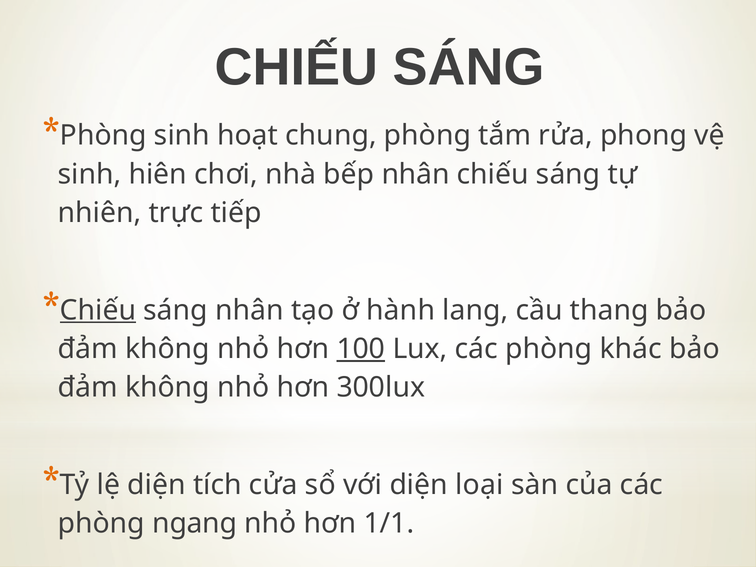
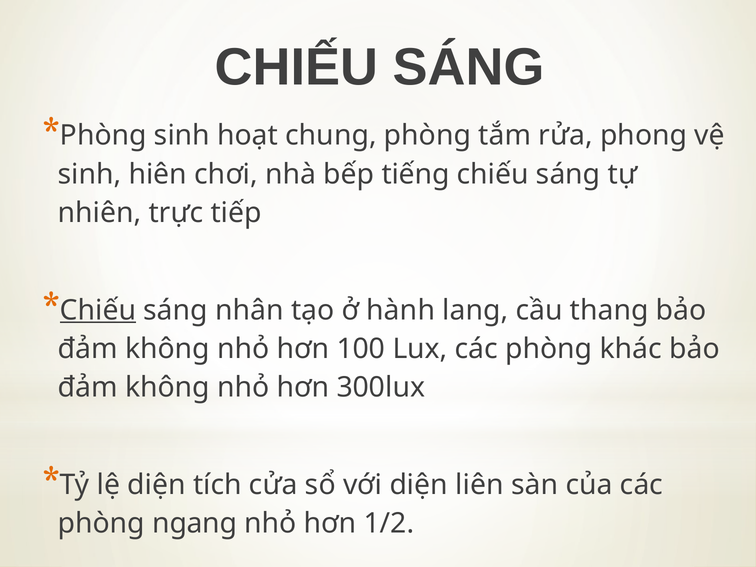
bếp nhân: nhân -> tiếng
100 underline: present -> none
loại: loại -> liên
1/1: 1/1 -> 1/2
